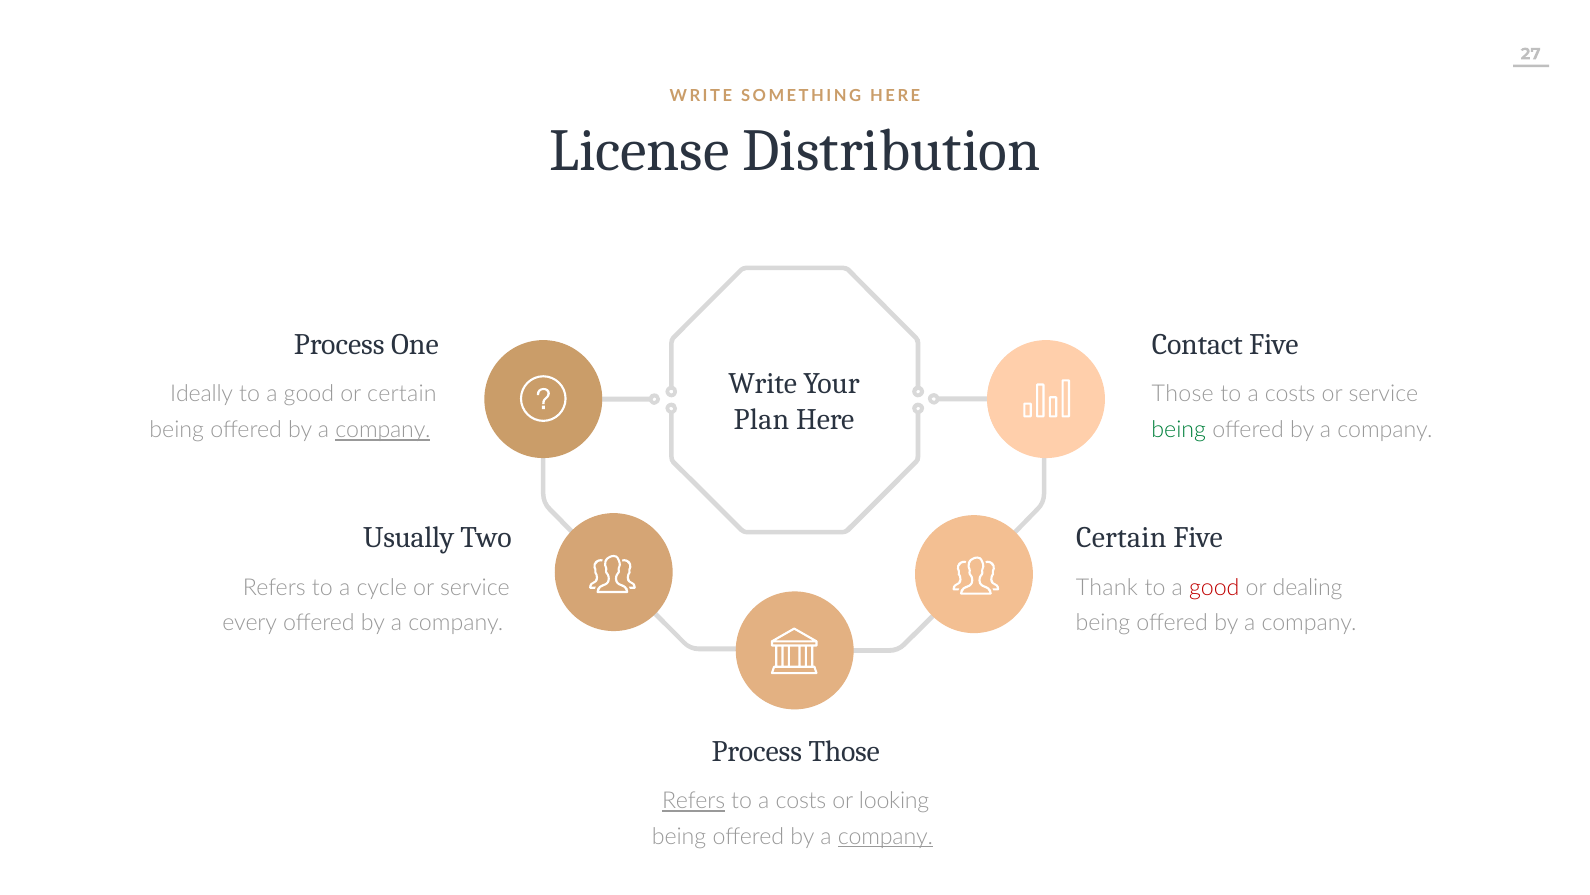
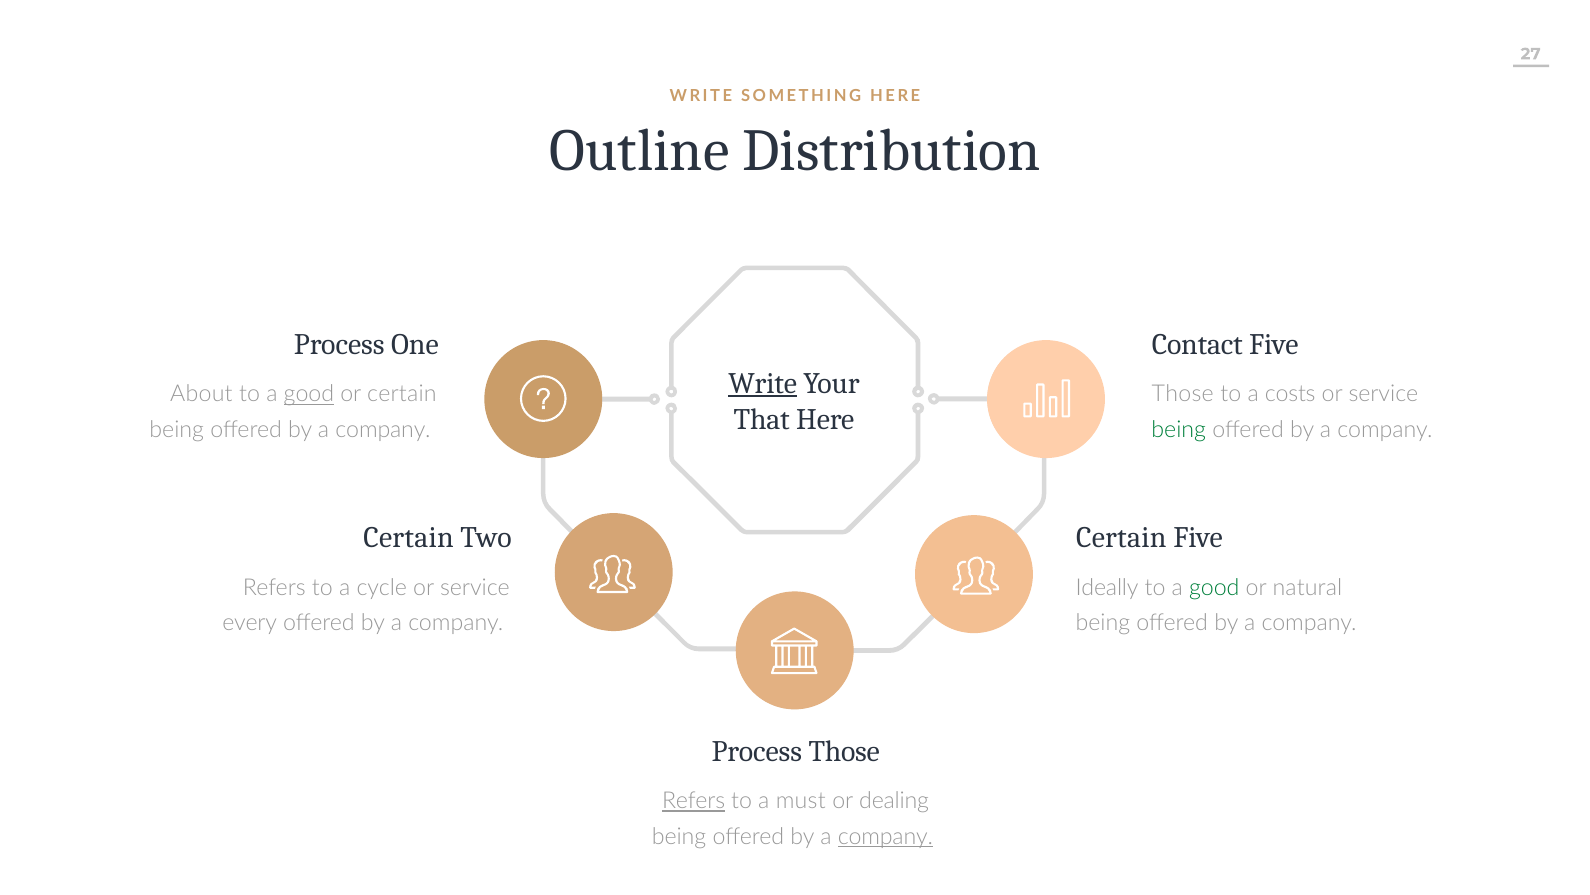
License: License -> Outline
Write at (763, 383) underline: none -> present
Ideally: Ideally -> About
good at (309, 394) underline: none -> present
Plan: Plan -> That
company at (383, 430) underline: present -> none
Usually at (409, 537): Usually -> Certain
Thank: Thank -> Ideally
good at (1214, 587) colour: red -> green
dealing: dealing -> natural
costs at (801, 801): costs -> must
looking: looking -> dealing
